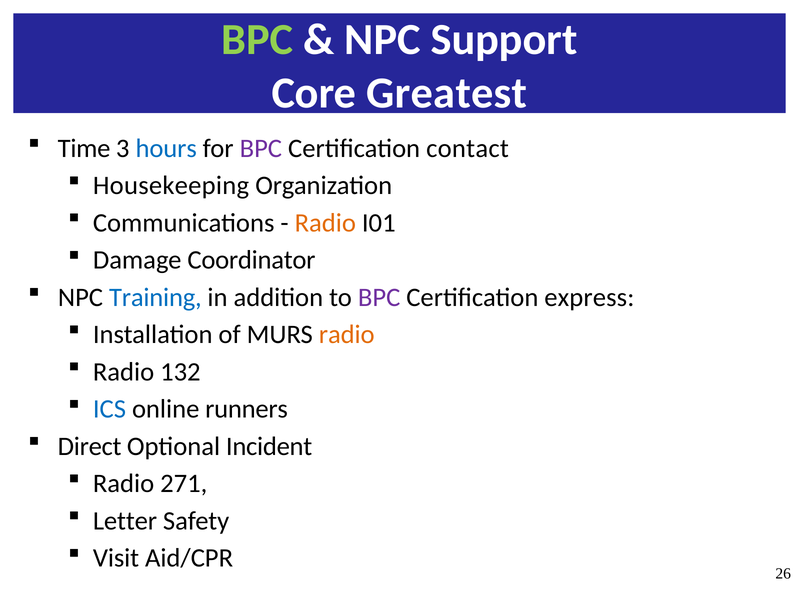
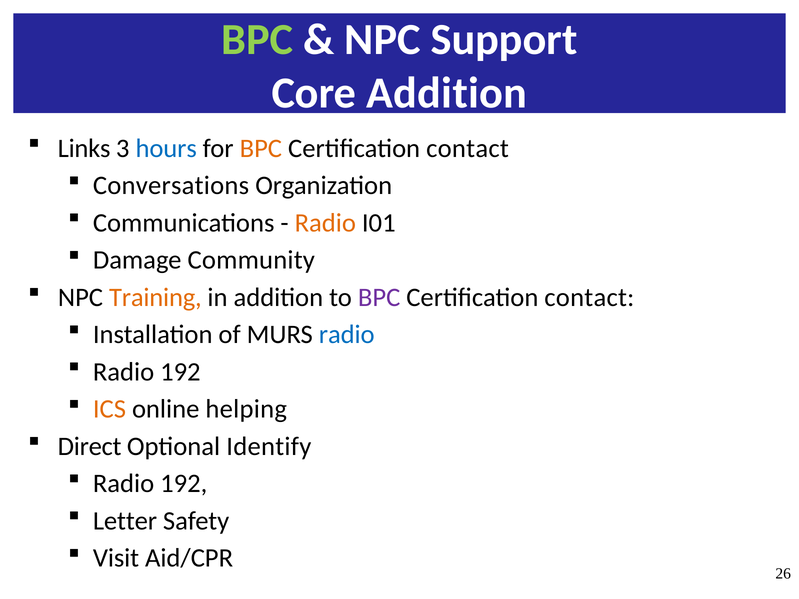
Core Greatest: Greatest -> Addition
Time: Time -> Links
BPC at (261, 148) colour: purple -> orange
Housekeeping: Housekeeping -> Conversations
Coordinator: Coordinator -> Community
Training colour: blue -> orange
express at (589, 297): express -> contact
radio at (347, 335) colour: orange -> blue
132 at (180, 372): 132 -> 192
ICS colour: blue -> orange
runners: runners -> helping
Incident: Incident -> Identify
271 at (184, 484): 271 -> 192
